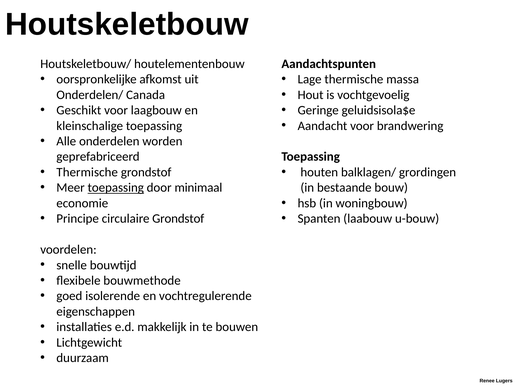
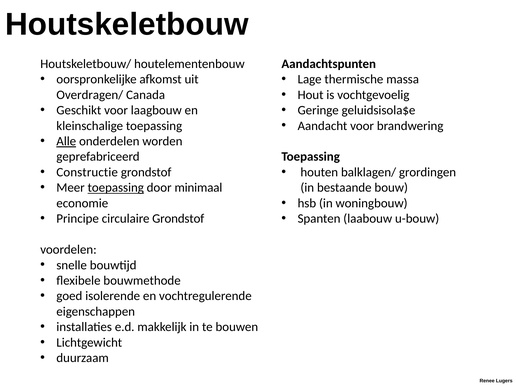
Onderdelen/: Onderdelen/ -> Overdragen/
Alle underline: none -> present
Thermische at (87, 172): Thermische -> Constructie
